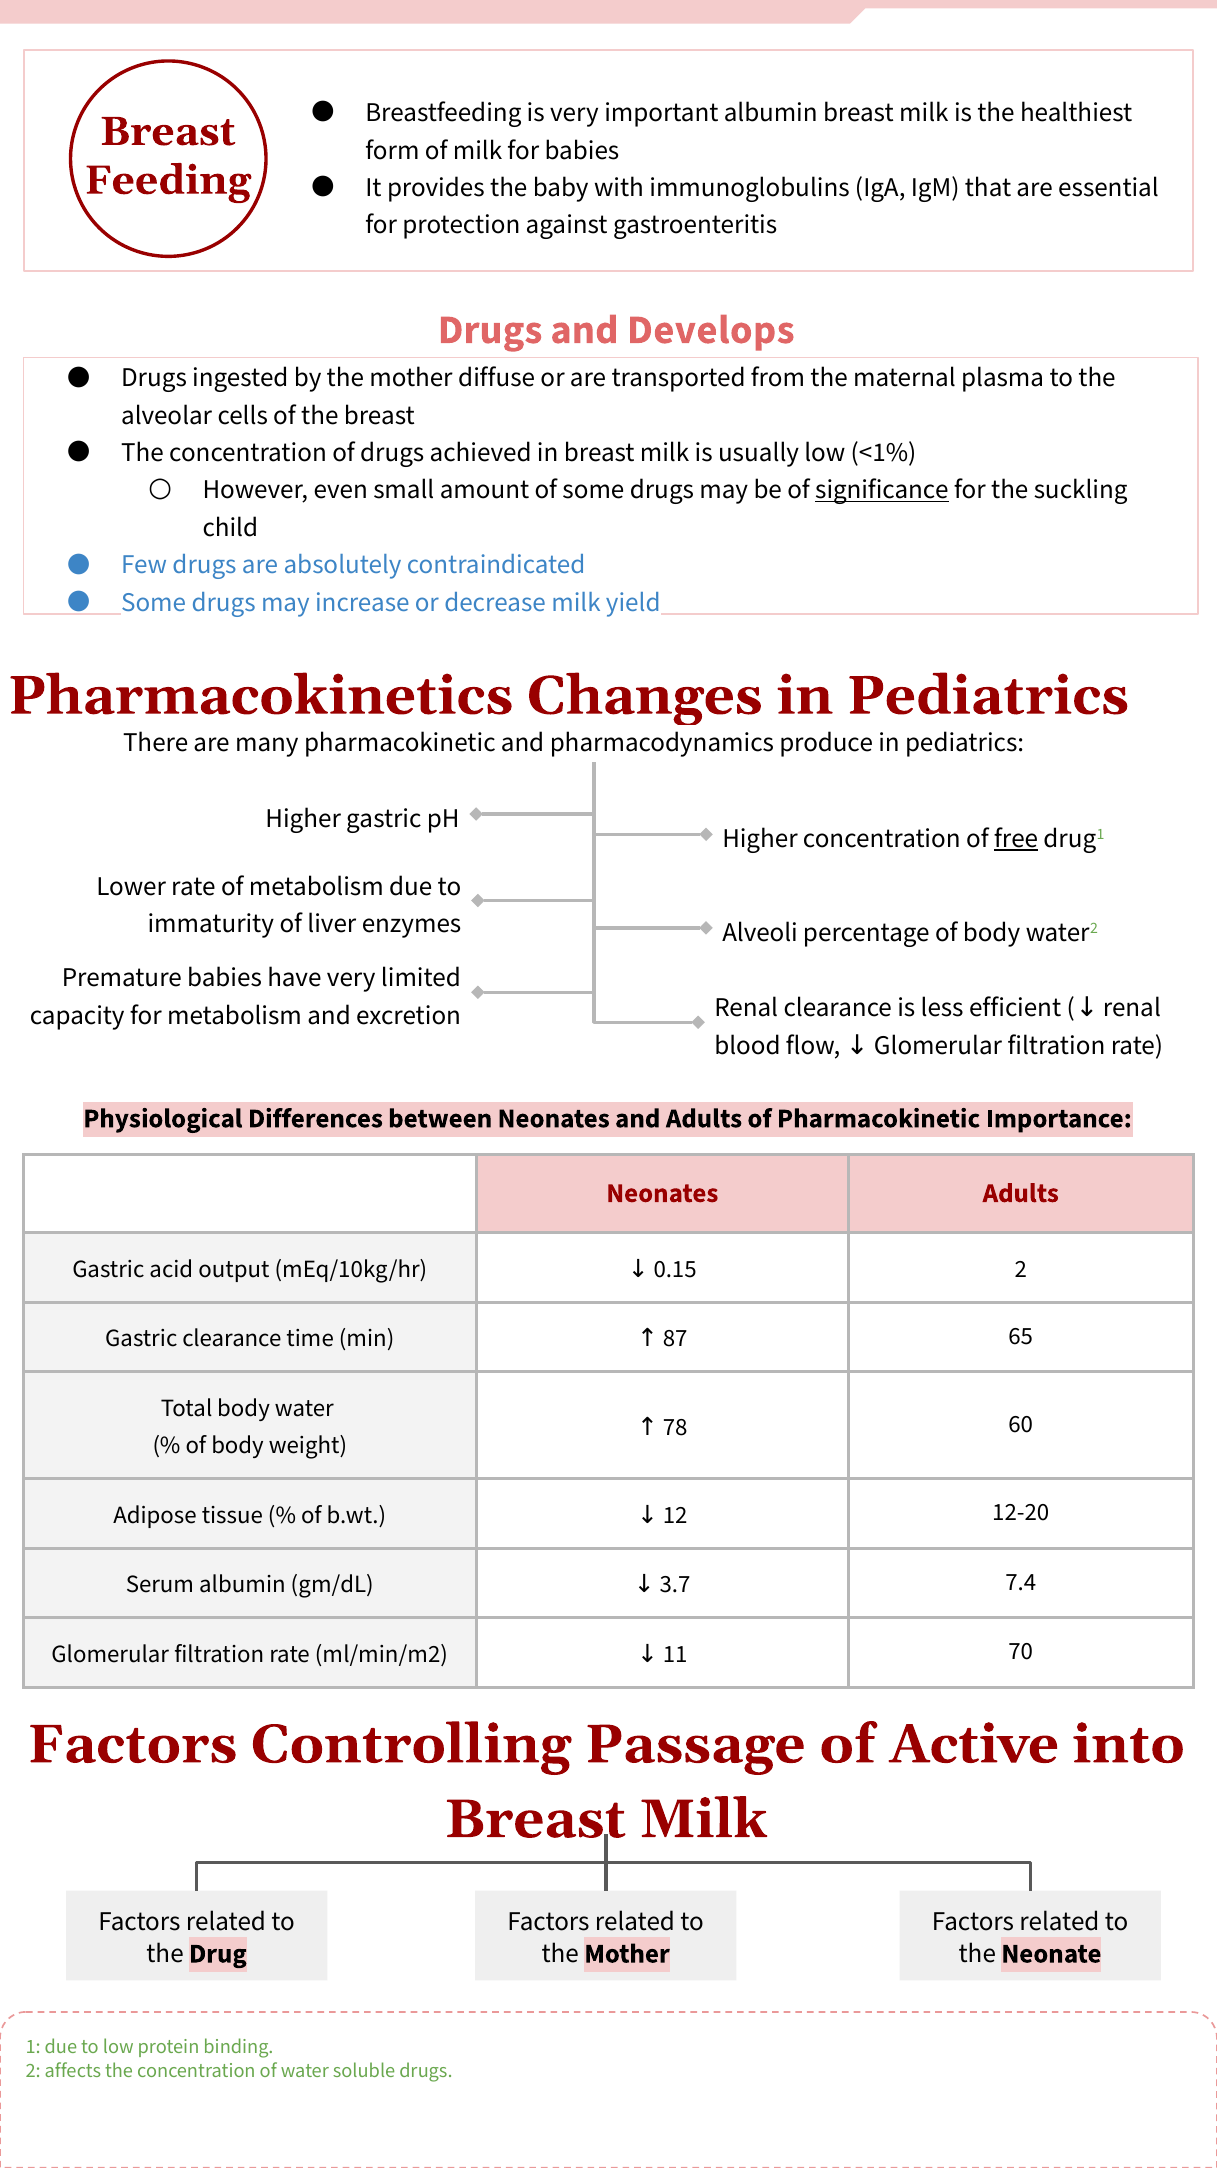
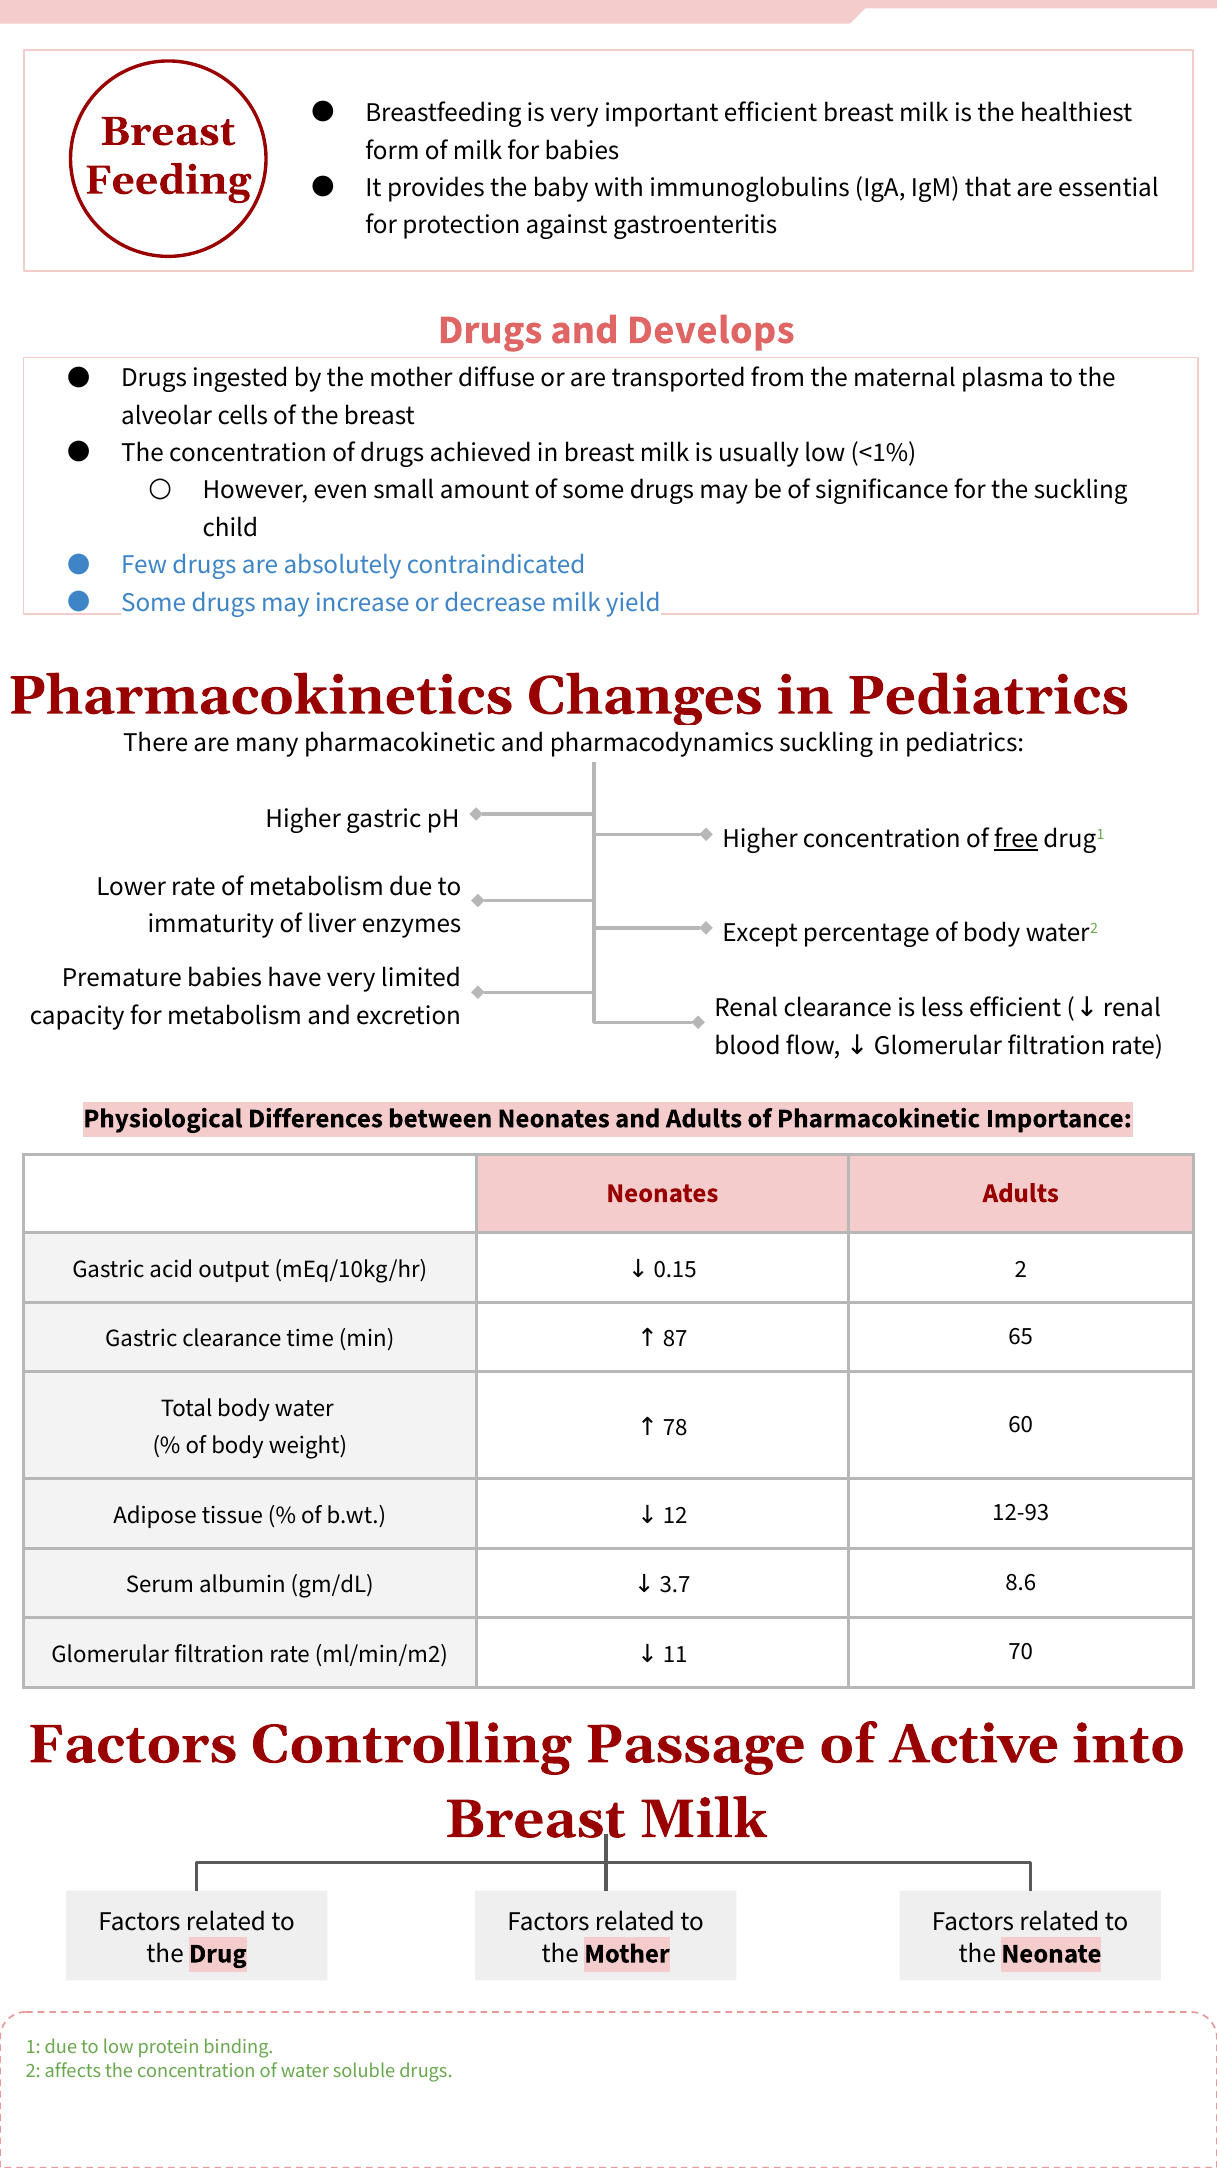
important albumin: albumin -> efficient
significance underline: present -> none
pharmacodynamics produce: produce -> suckling
Alveoli: Alveoli -> Except
12-20: 12-20 -> 12-93
7.4: 7.4 -> 8.6
